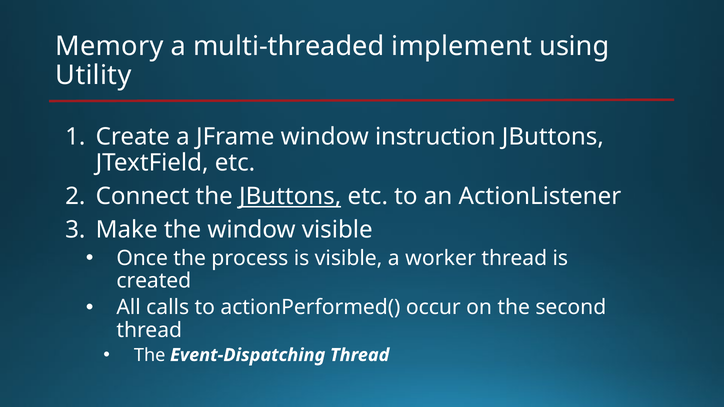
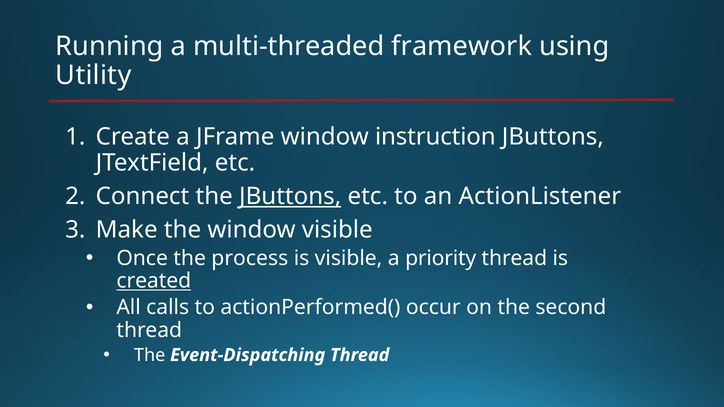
Memory: Memory -> Running
implement: implement -> framework
worker: worker -> priority
created underline: none -> present
